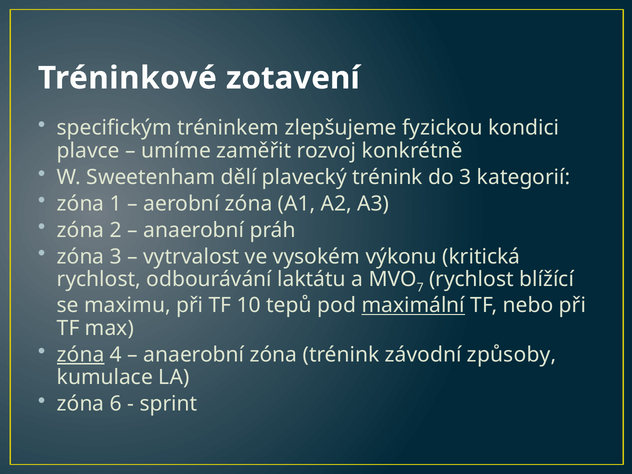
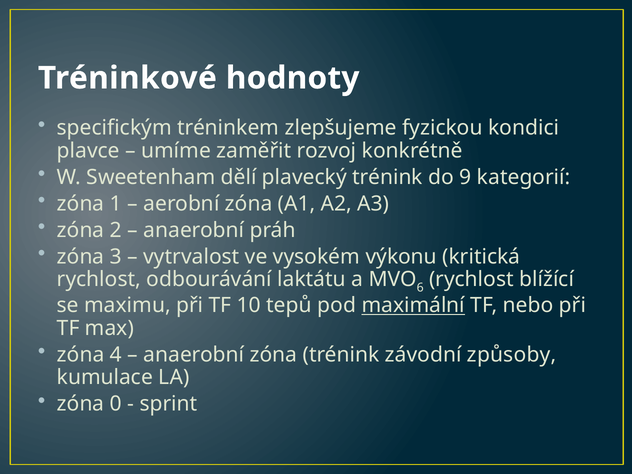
zotavení: zotavení -> hodnoty
do 3: 3 -> 9
7: 7 -> 6
zóna at (81, 355) underline: present -> none
6: 6 -> 0
